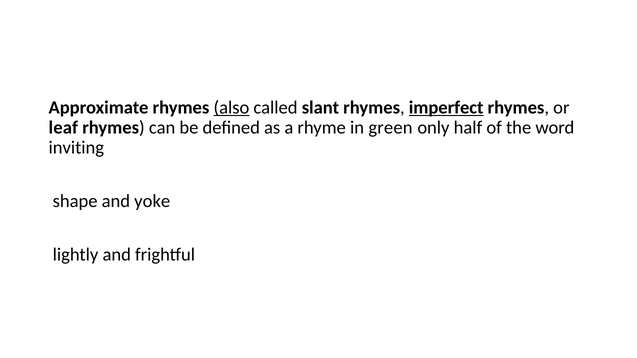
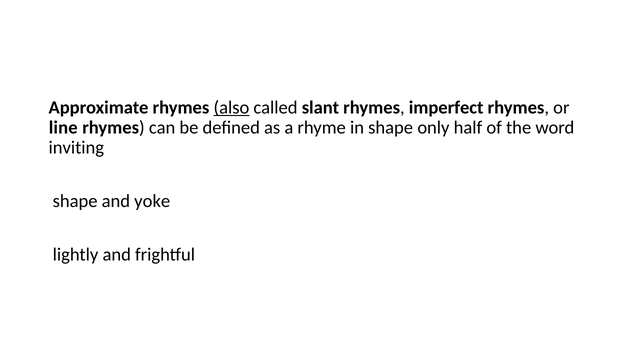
imperfect underline: present -> none
leaf: leaf -> line
in green: green -> shape
